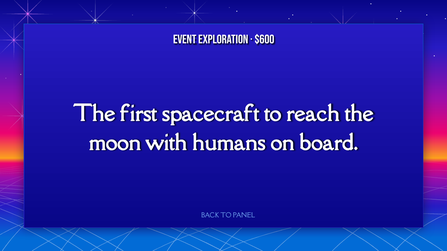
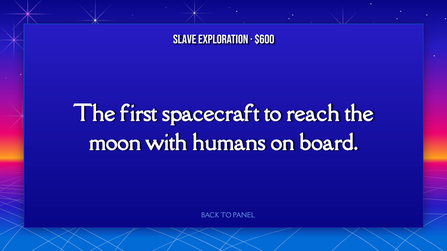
Event: Event -> Slave
